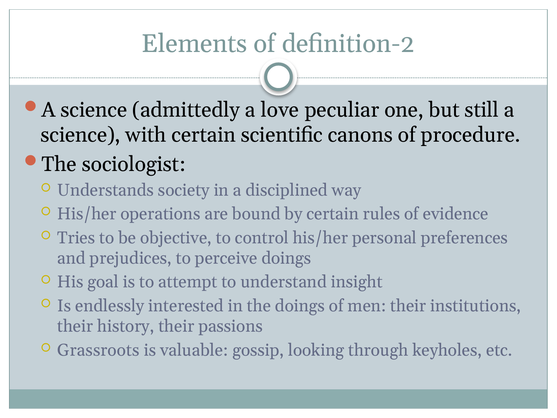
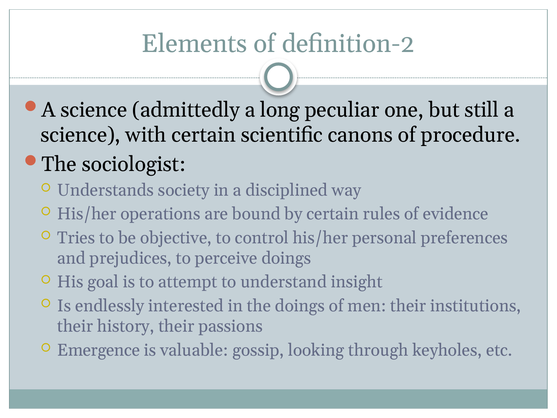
love: love -> long
Grassroots: Grassroots -> Emergence
